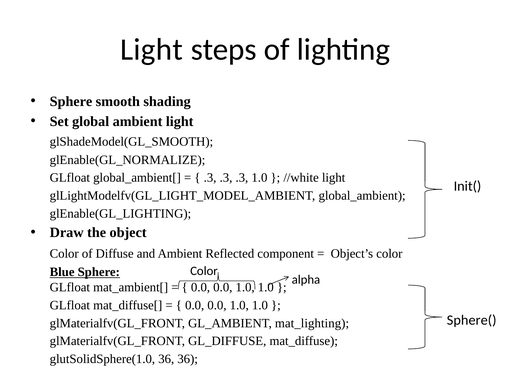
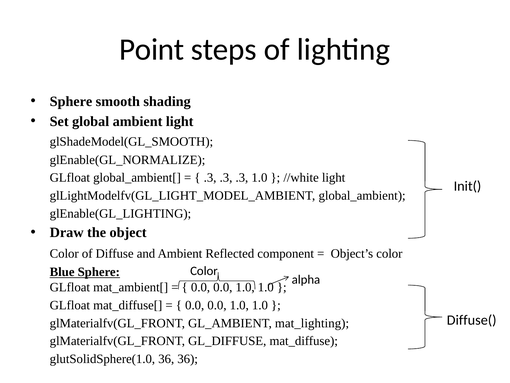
Light at (151, 49): Light -> Point
Sphere(: Sphere( -> Diffuse(
